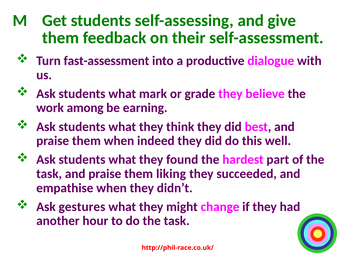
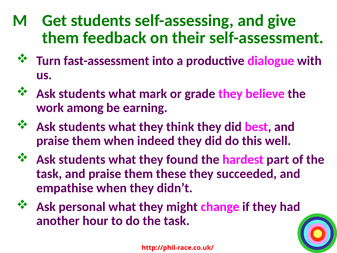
liking: liking -> these
gestures: gestures -> personal
